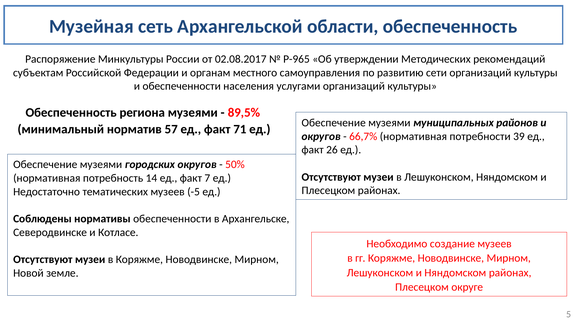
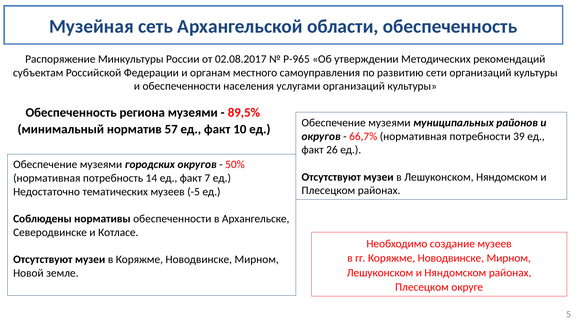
71: 71 -> 10
